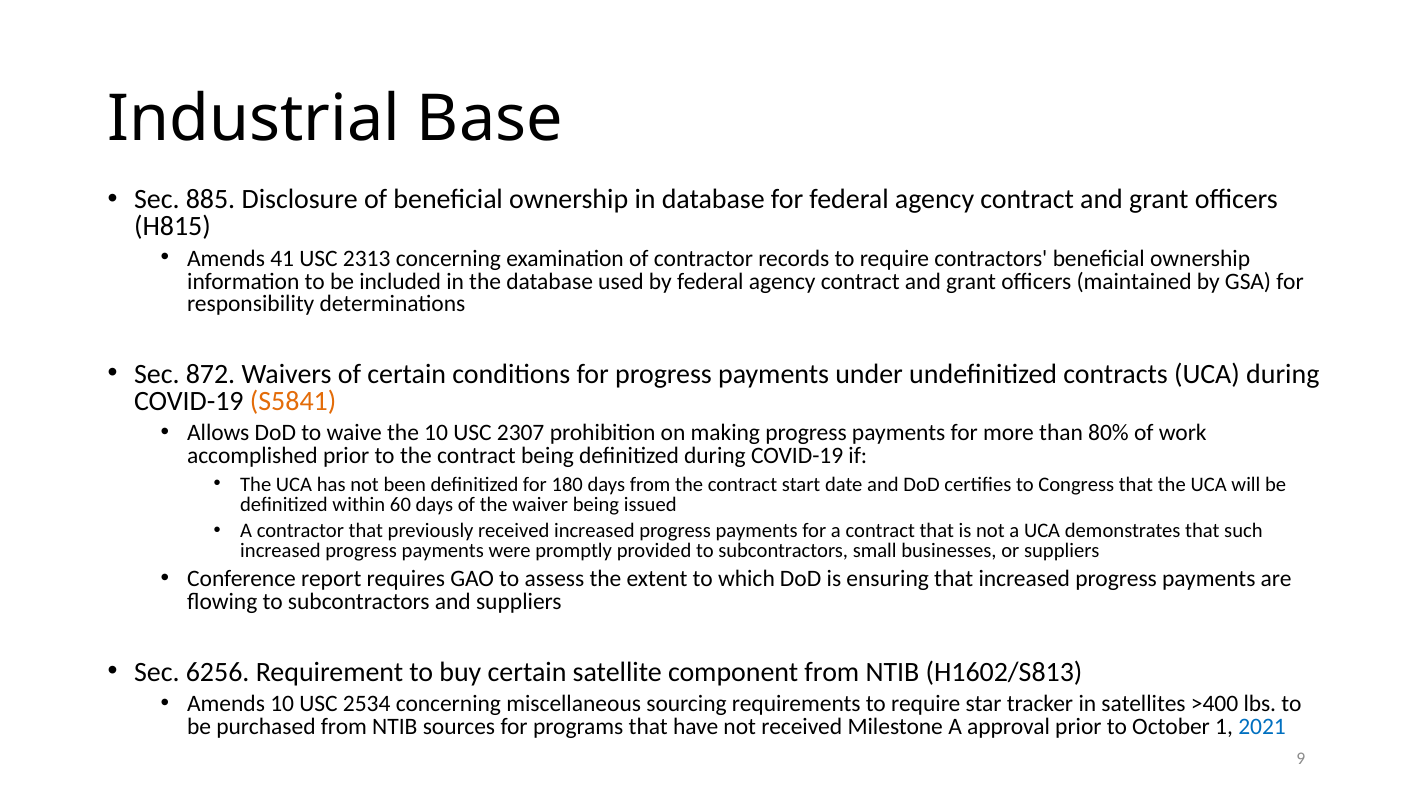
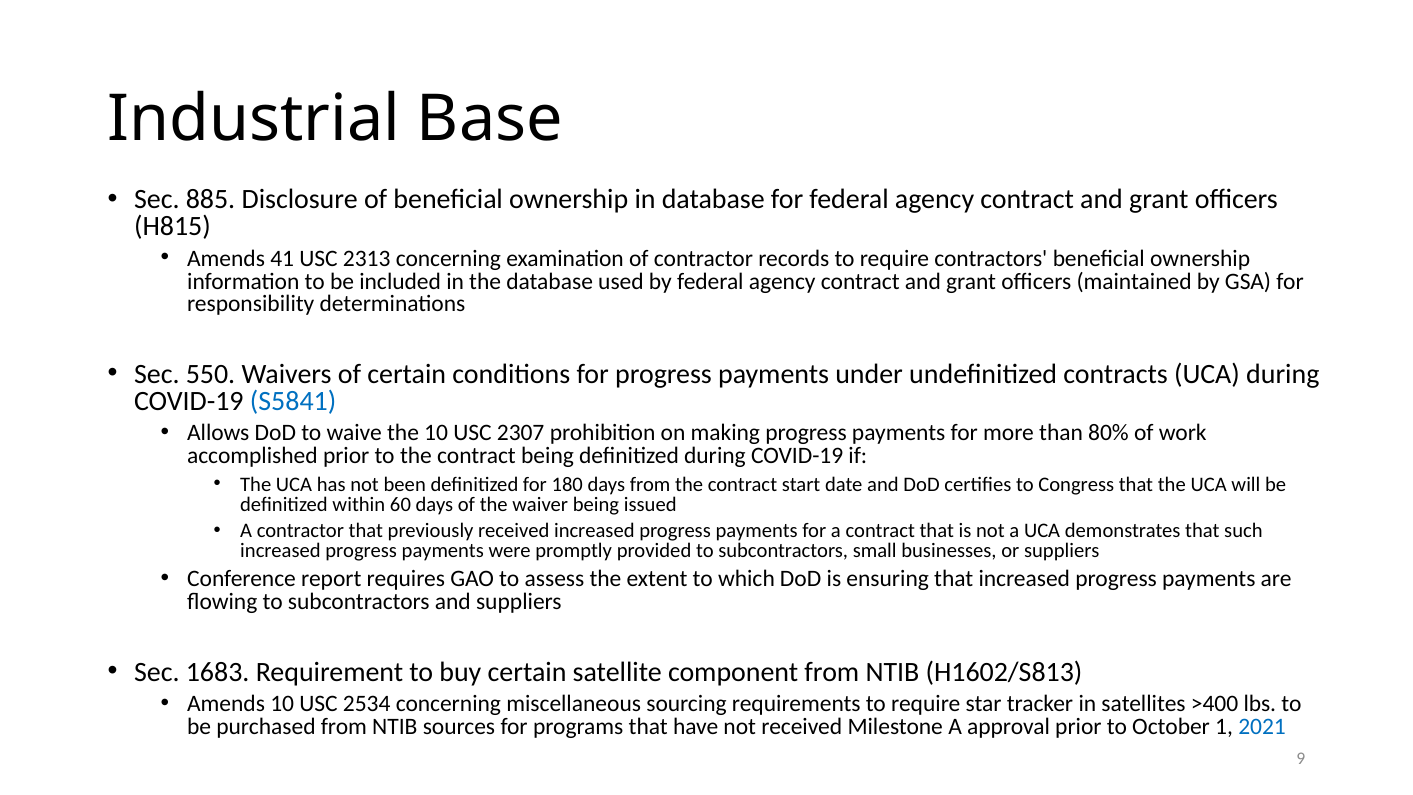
872: 872 -> 550
S5841 colour: orange -> blue
6256: 6256 -> 1683
